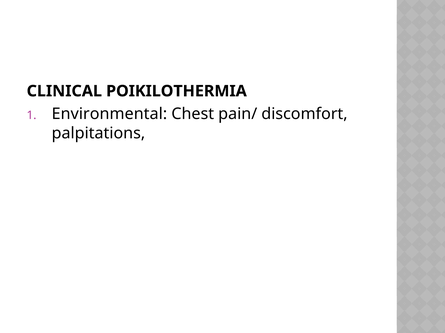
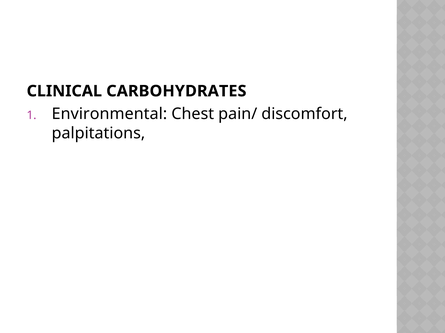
POIKILOTHERMIA: POIKILOTHERMIA -> CARBOHYDRATES
